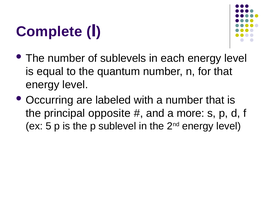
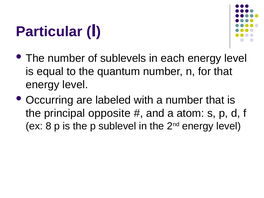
Complete: Complete -> Particular
more: more -> atom
5: 5 -> 8
